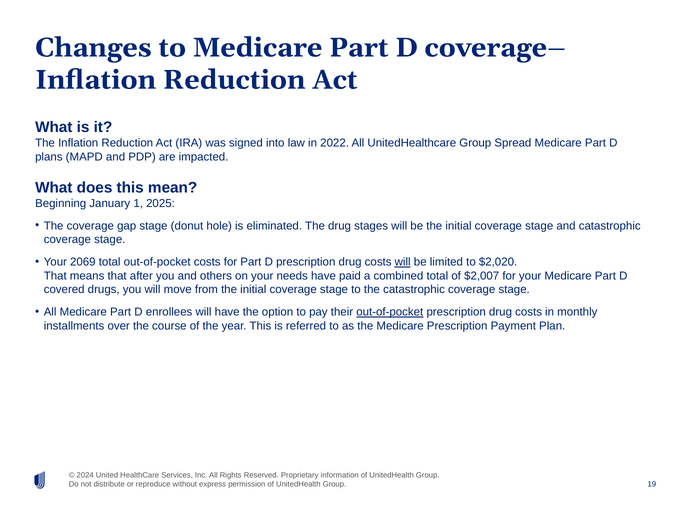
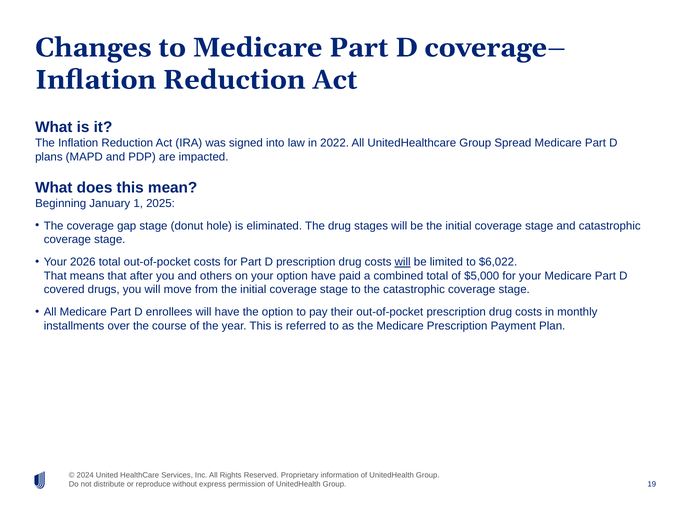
2069: 2069 -> 2026
$2,020: $2,020 -> $6,022
your needs: needs -> option
$2,007: $2,007 -> $5,000
out-of-pocket at (390, 312) underline: present -> none
